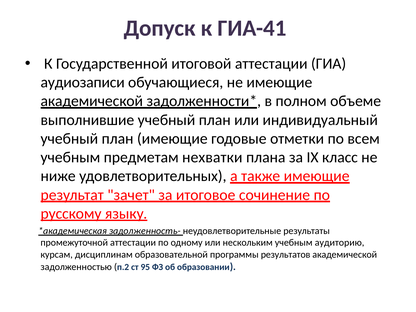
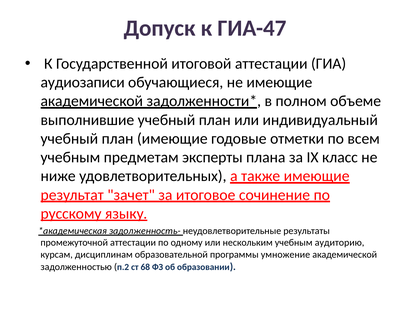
ГИА-41: ГИА-41 -> ГИА-47
нехватки: нехватки -> эксперты
результатов: результатов -> умножение
95: 95 -> 68
